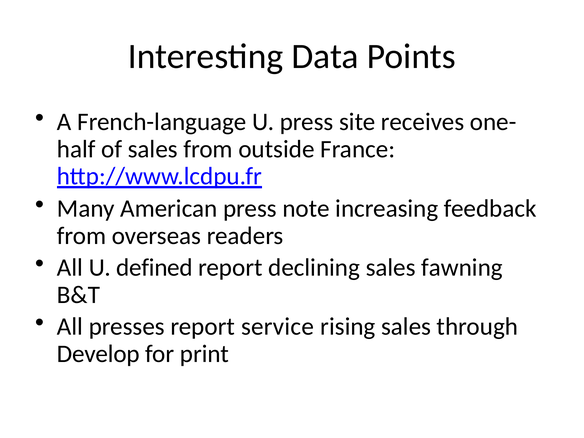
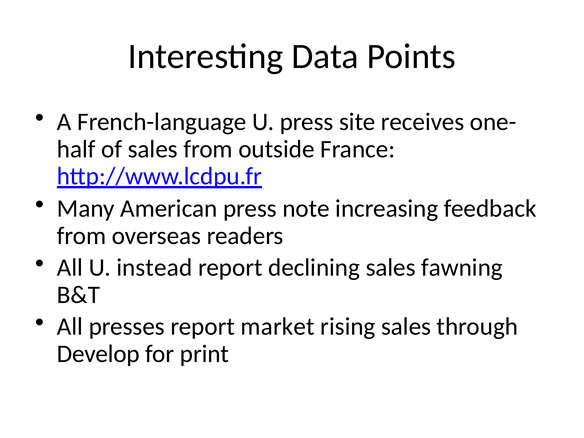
defined: defined -> instead
service: service -> market
